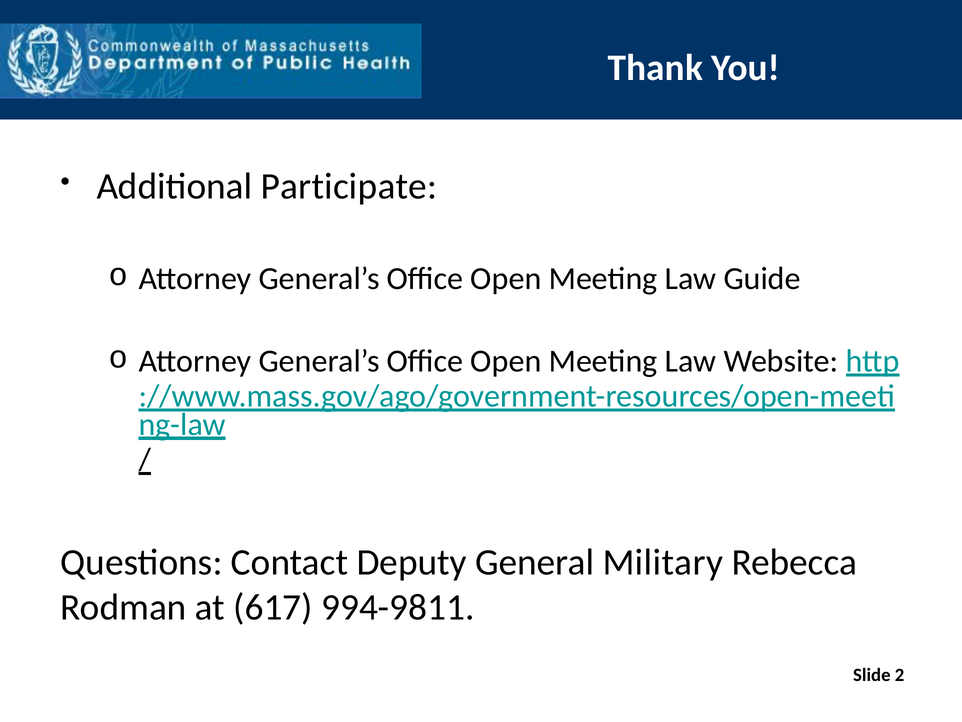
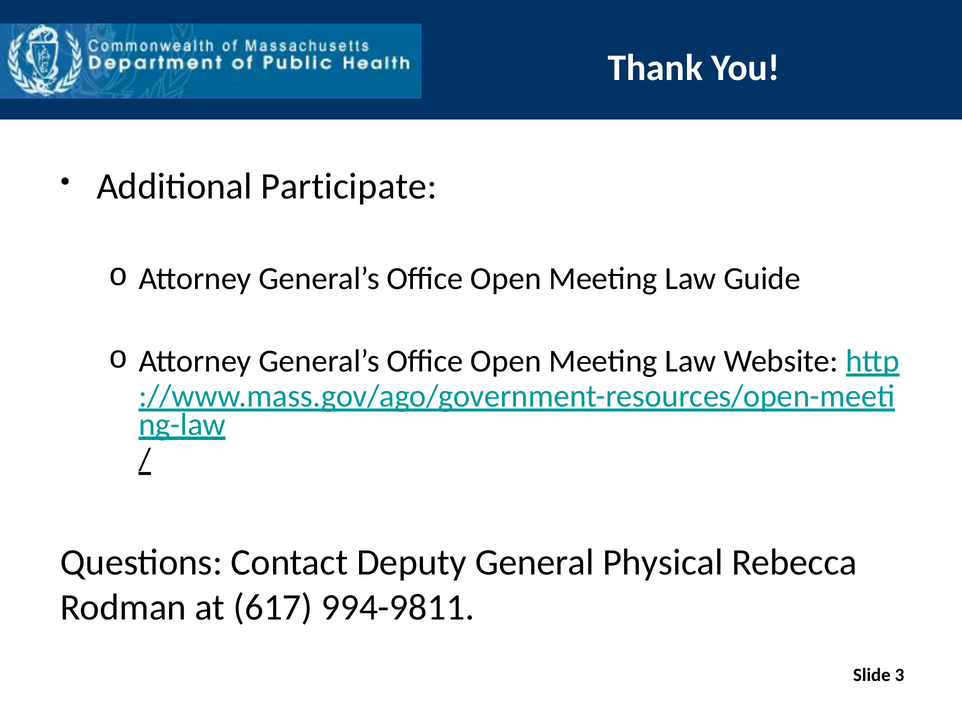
Military: Military -> Physical
2: 2 -> 3
